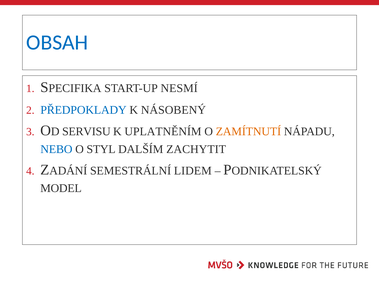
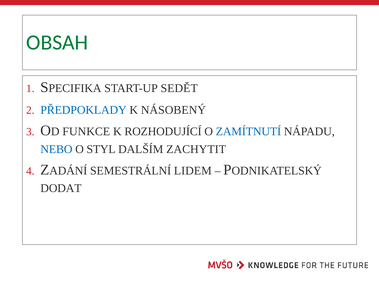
OBSAH colour: blue -> green
NESMÍ: NESMÍ -> SEDĚT
SERVISU: SERVISU -> FUNKCE
UPLATNĚNÍM: UPLATNĚNÍM -> ROZHODUJÍCÍ
ZAMÍTNUTÍ colour: orange -> blue
MODEL: MODEL -> DODAT
